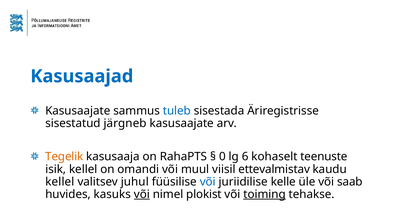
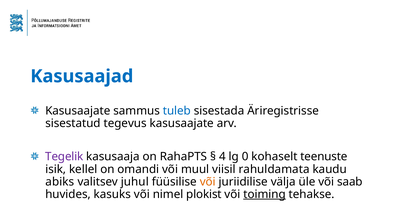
järgneb: järgneb -> tegevus
Tegelik colour: orange -> purple
0: 0 -> 4
6: 6 -> 0
ettevalmistav: ettevalmistav -> rahuldamata
kellel at (60, 182): kellel -> abiks
või at (208, 182) colour: blue -> orange
kelle: kelle -> välja
või at (142, 194) underline: present -> none
